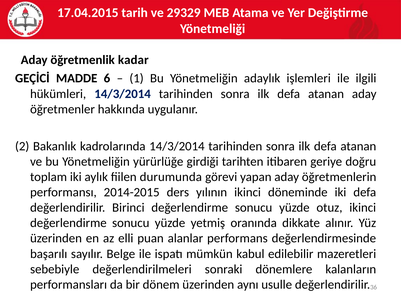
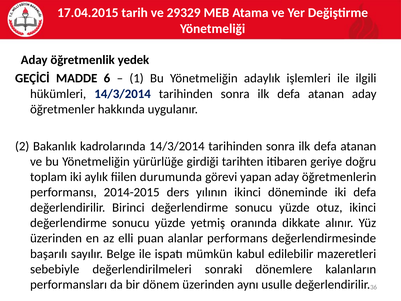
kadar: kadar -> yedek
